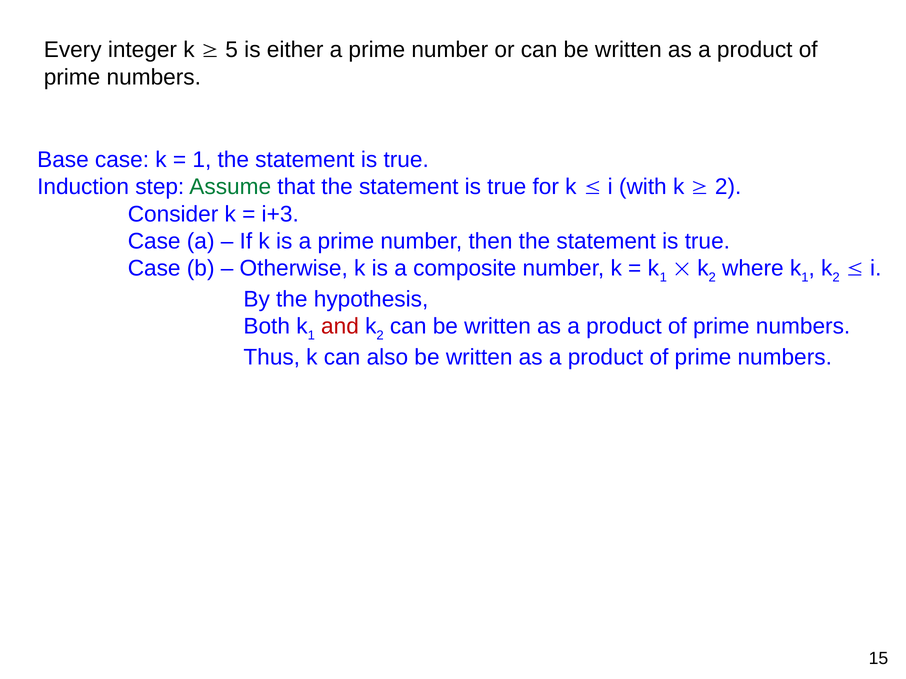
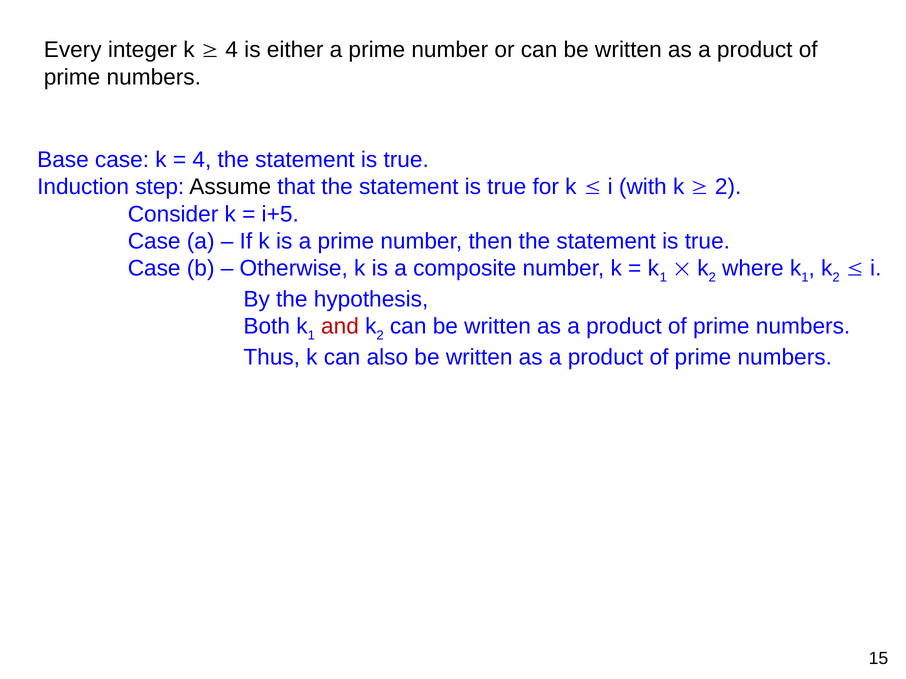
5 at (232, 50): 5 -> 4
1 at (202, 160): 1 -> 4
Assume colour: green -> black
i+3: i+3 -> i+5
